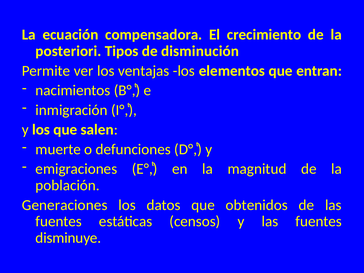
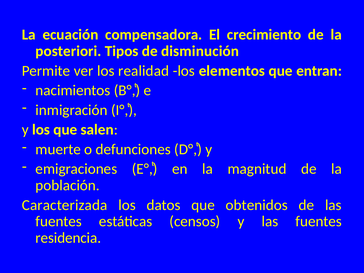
ventajas: ventajas -> realidad
Generaciones: Generaciones -> Caracterizada
disminuye: disminuye -> residencia
